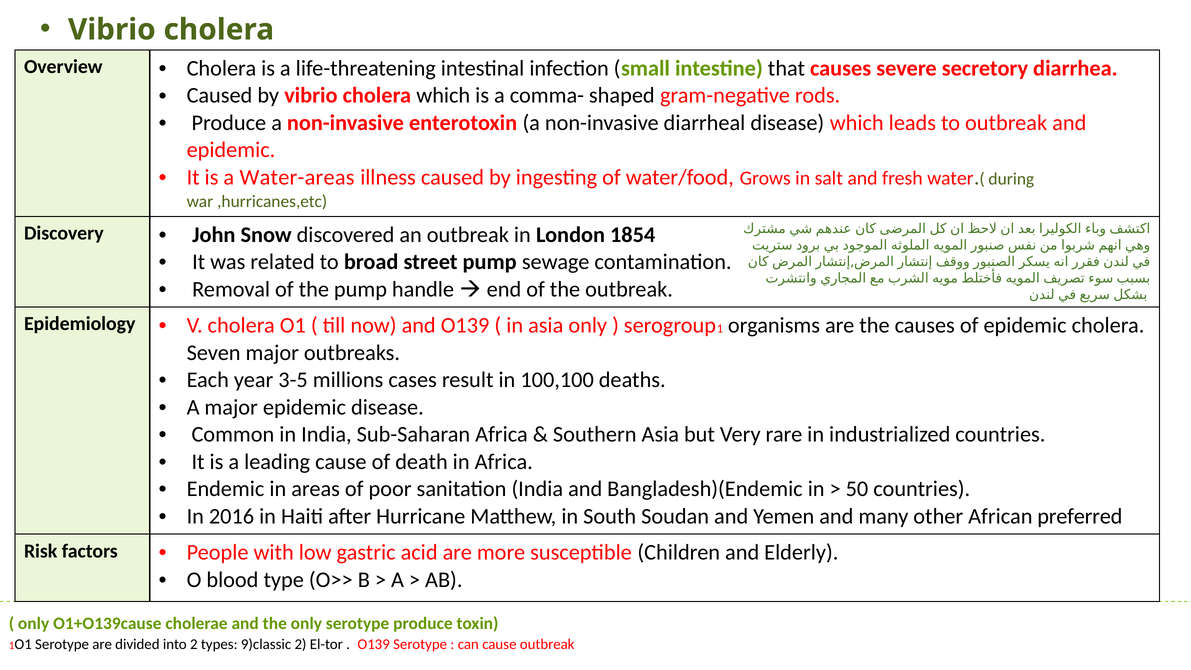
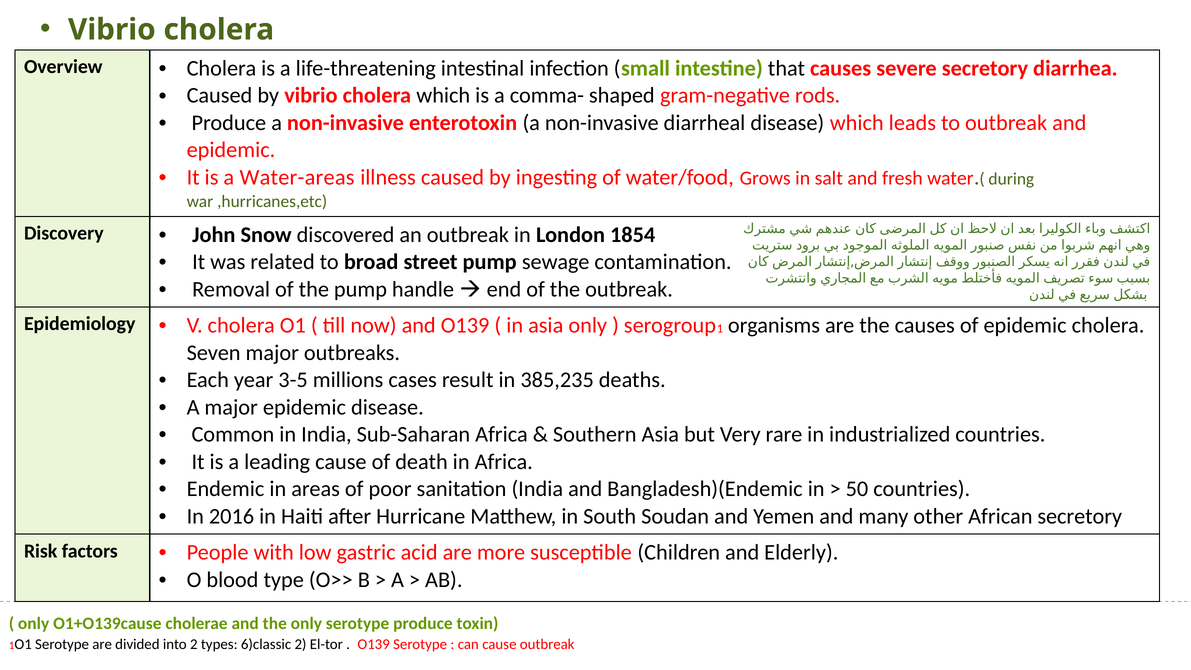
100,100: 100,100 -> 385,235
African preferred: preferred -> secretory
9)classic: 9)classic -> 6)classic
